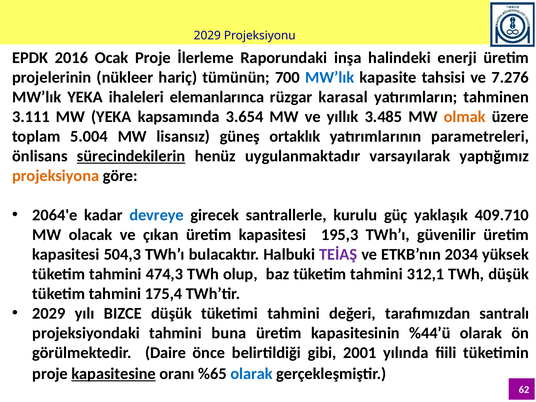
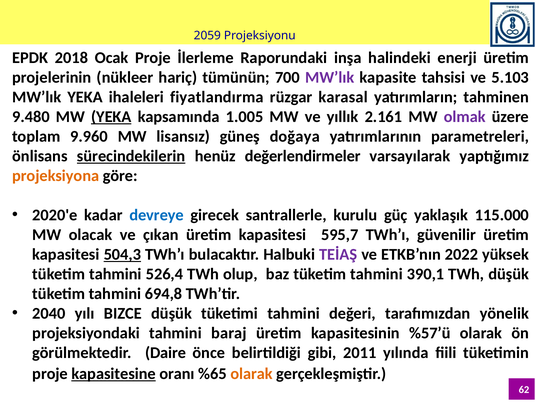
2029 at (207, 36): 2029 -> 2059
2016: 2016 -> 2018
MW’lık at (330, 78) colour: blue -> purple
7.276: 7.276 -> 5.103
elemanlarınca: elemanlarınca -> fiyatlandırma
3.111: 3.111 -> 9.480
YEKA at (111, 117) underline: none -> present
3.654: 3.654 -> 1.005
3.485: 3.485 -> 2.161
olmak colour: orange -> purple
5.004: 5.004 -> 9.960
ortaklık: ortaklık -> doğaya
uygulanmaktadır: uygulanmaktadır -> değerlendirmeler
2064'e: 2064'e -> 2020'e
409.710: 409.710 -> 115.000
195,3: 195,3 -> 595,7
504,3 underline: none -> present
2034: 2034 -> 2022
474,3: 474,3 -> 526,4
312,1: 312,1 -> 390,1
175,4: 175,4 -> 694,8
2029 at (49, 313): 2029 -> 2040
santralı: santralı -> yönelik
buna: buna -> baraj
%44’ü: %44’ü -> %57’ü
2001: 2001 -> 2011
olarak at (252, 374) colour: blue -> orange
